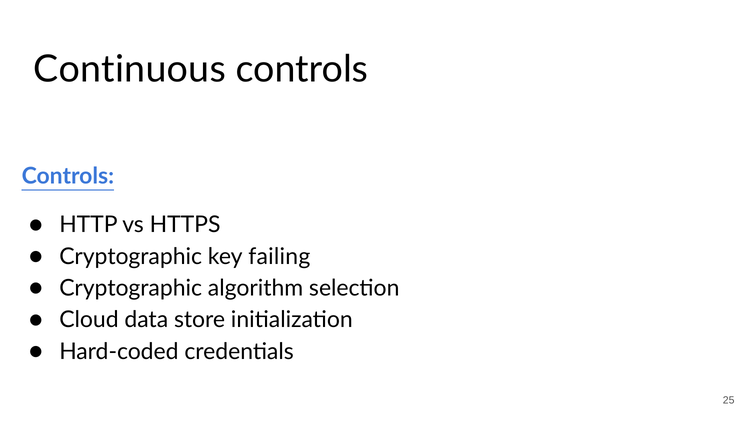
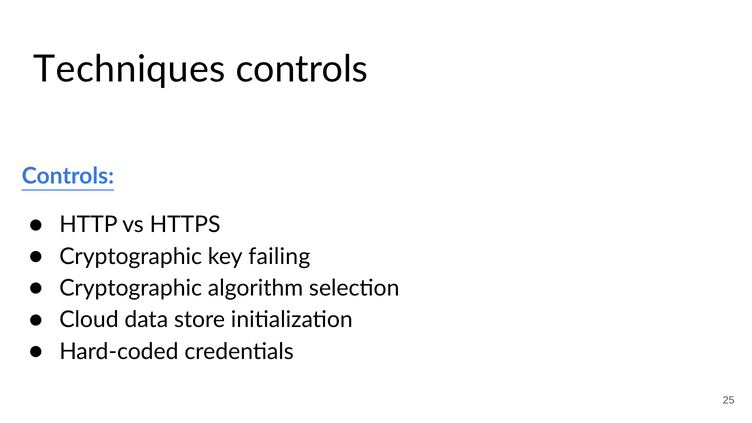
Continuous: Continuous -> Techniques
